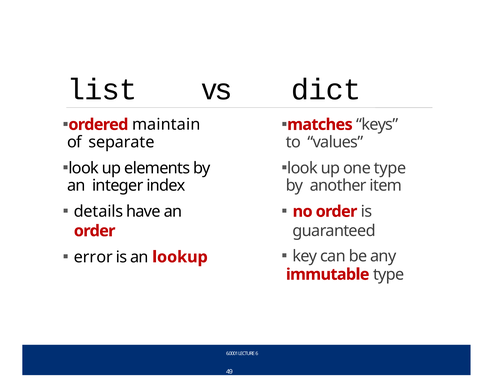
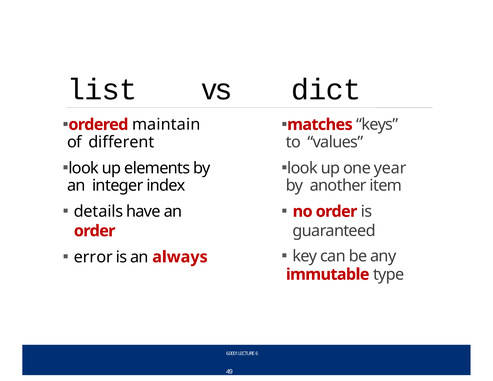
separate: separate -> different
one type: type -> year
lookup: lookup -> always
